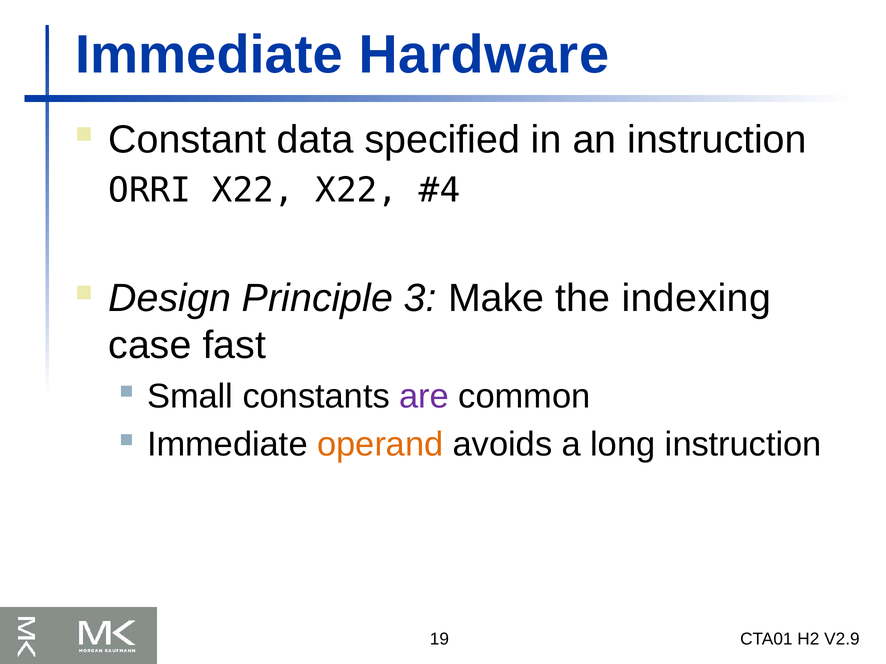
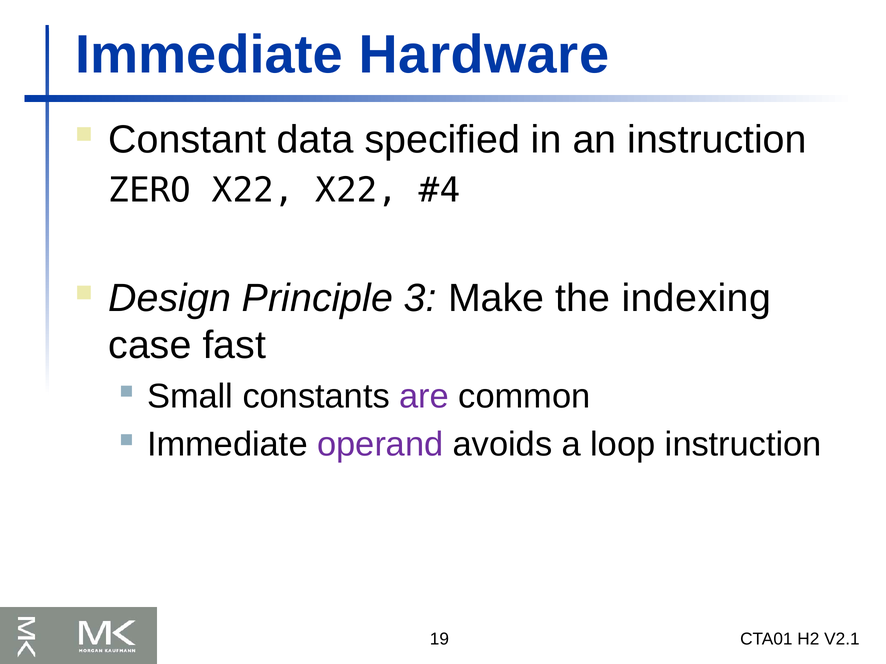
ORRI: ORRI -> ZERO
operand colour: orange -> purple
long: long -> loop
V2.9: V2.9 -> V2.1
